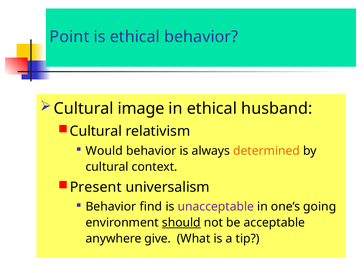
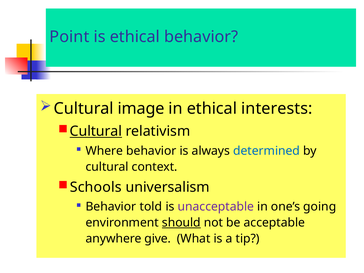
husband: husband -> interests
Cultural at (96, 131) underline: none -> present
Would: Would -> Where
determined colour: orange -> blue
Present: Present -> Schools
find: find -> told
